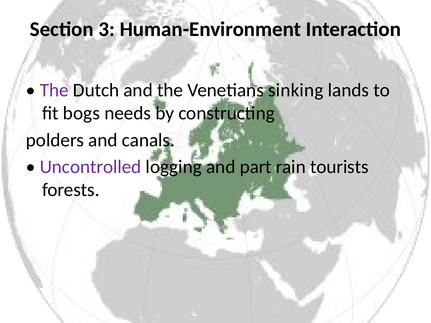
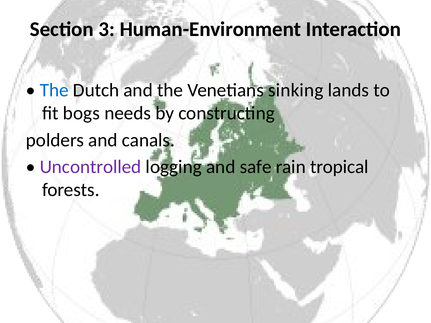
The at (54, 90) colour: purple -> blue
part: part -> safe
tourists: tourists -> tropical
